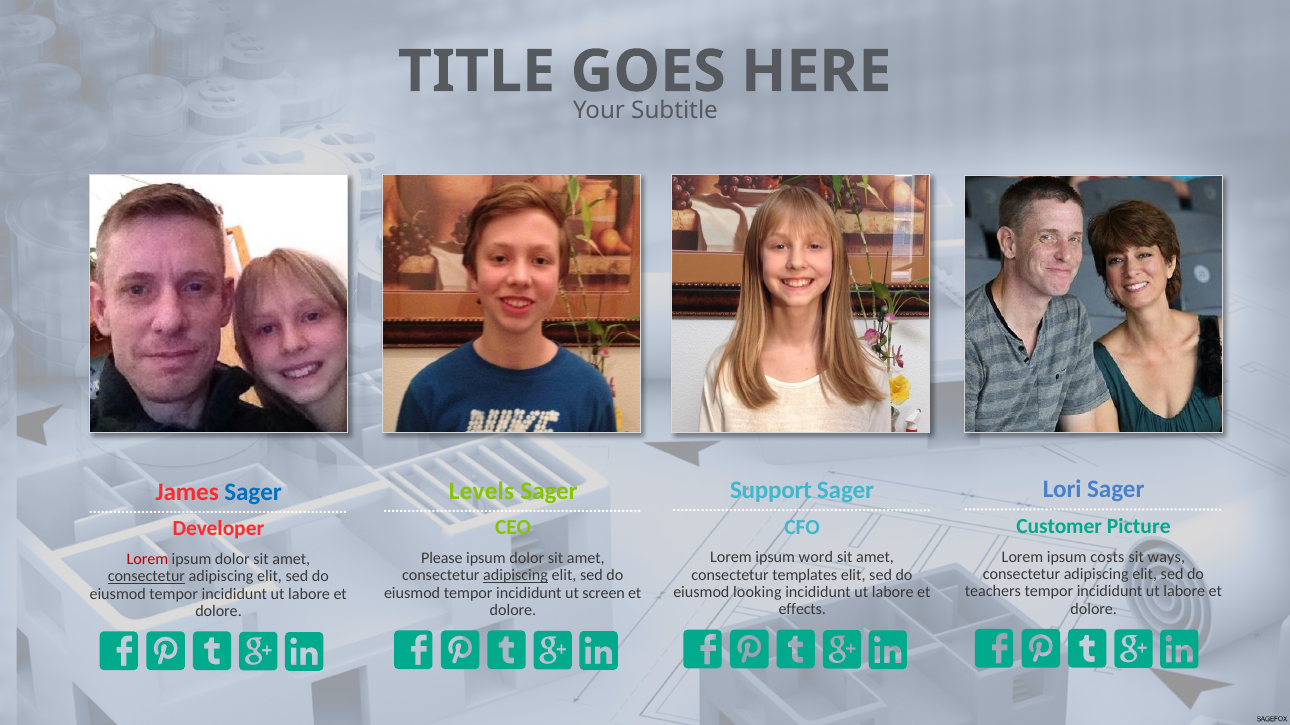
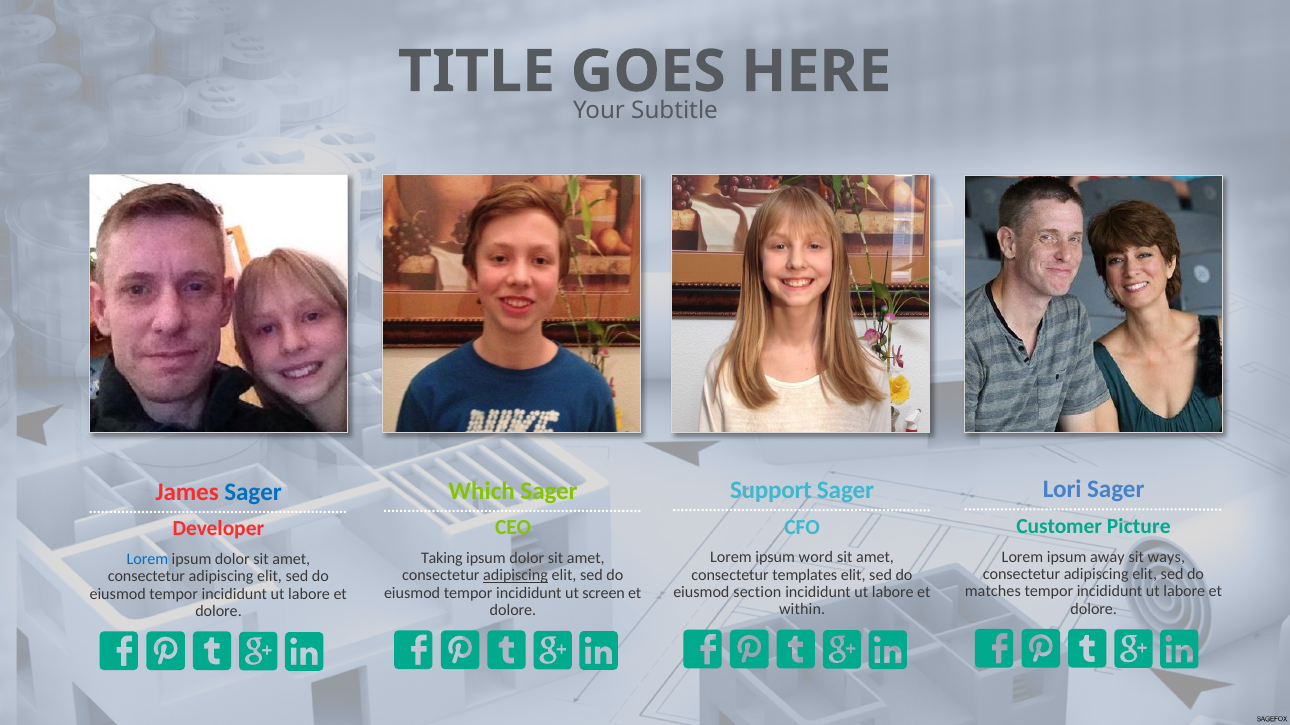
Levels: Levels -> Which
costs: costs -> away
Please: Please -> Taking
Lorem at (147, 560) colour: red -> blue
consectetur at (146, 577) underline: present -> none
teachers: teachers -> matches
looking: looking -> section
effects: effects -> within
